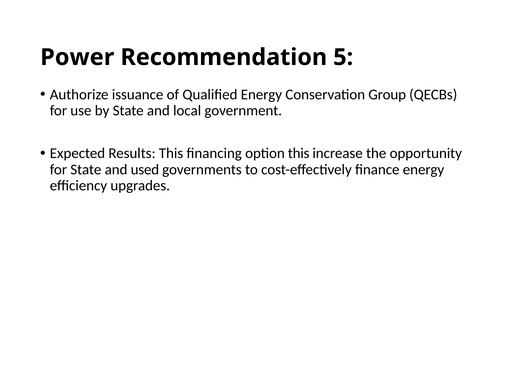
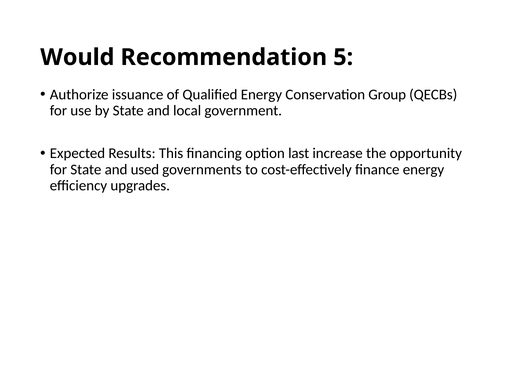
Power: Power -> Would
option this: this -> last
